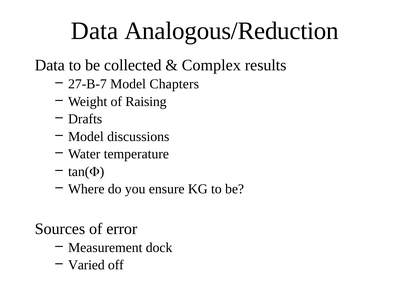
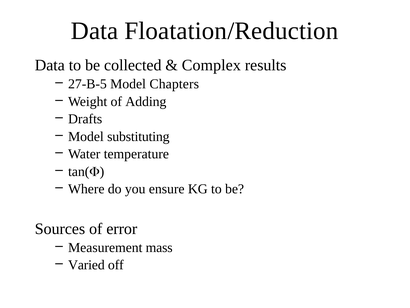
Analogous/Reduction: Analogous/Reduction -> Floatation/Reduction
27-B-7: 27-B-7 -> 27-B-5
Raising: Raising -> Adding
discussions: discussions -> substituting
dock: dock -> mass
